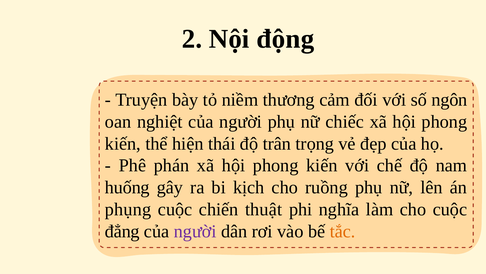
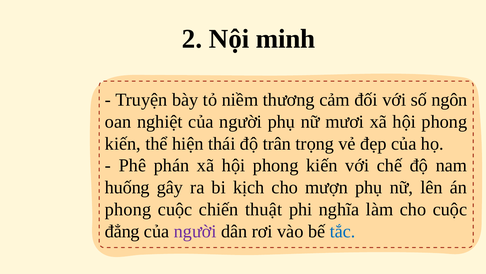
động: động -> minh
chiếc: chiếc -> mươi
ruồng: ruồng -> mượn
phụng at (128, 209): phụng -> phong
tắc colour: orange -> blue
